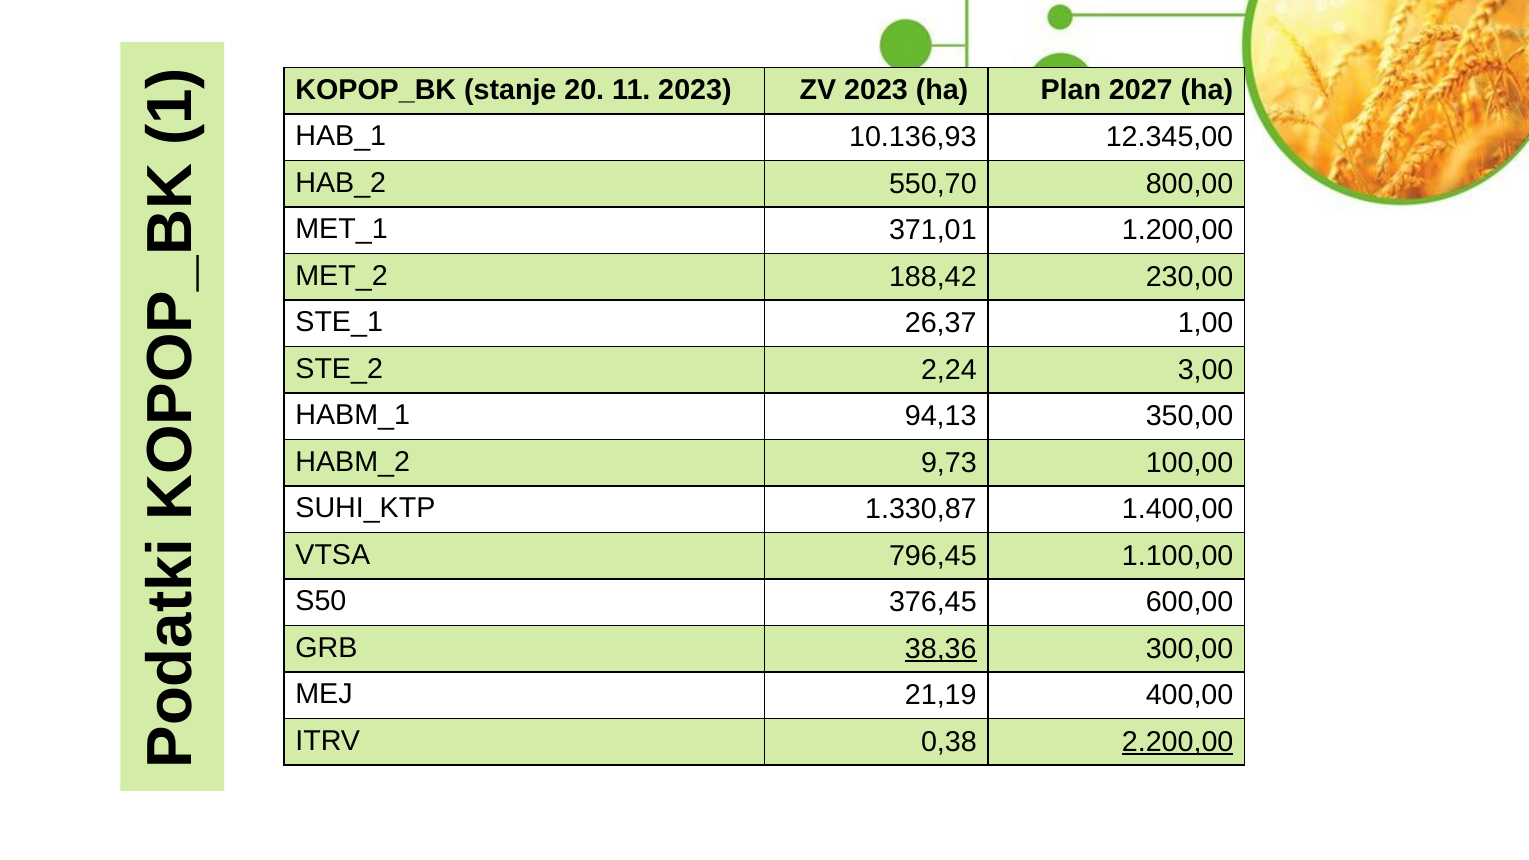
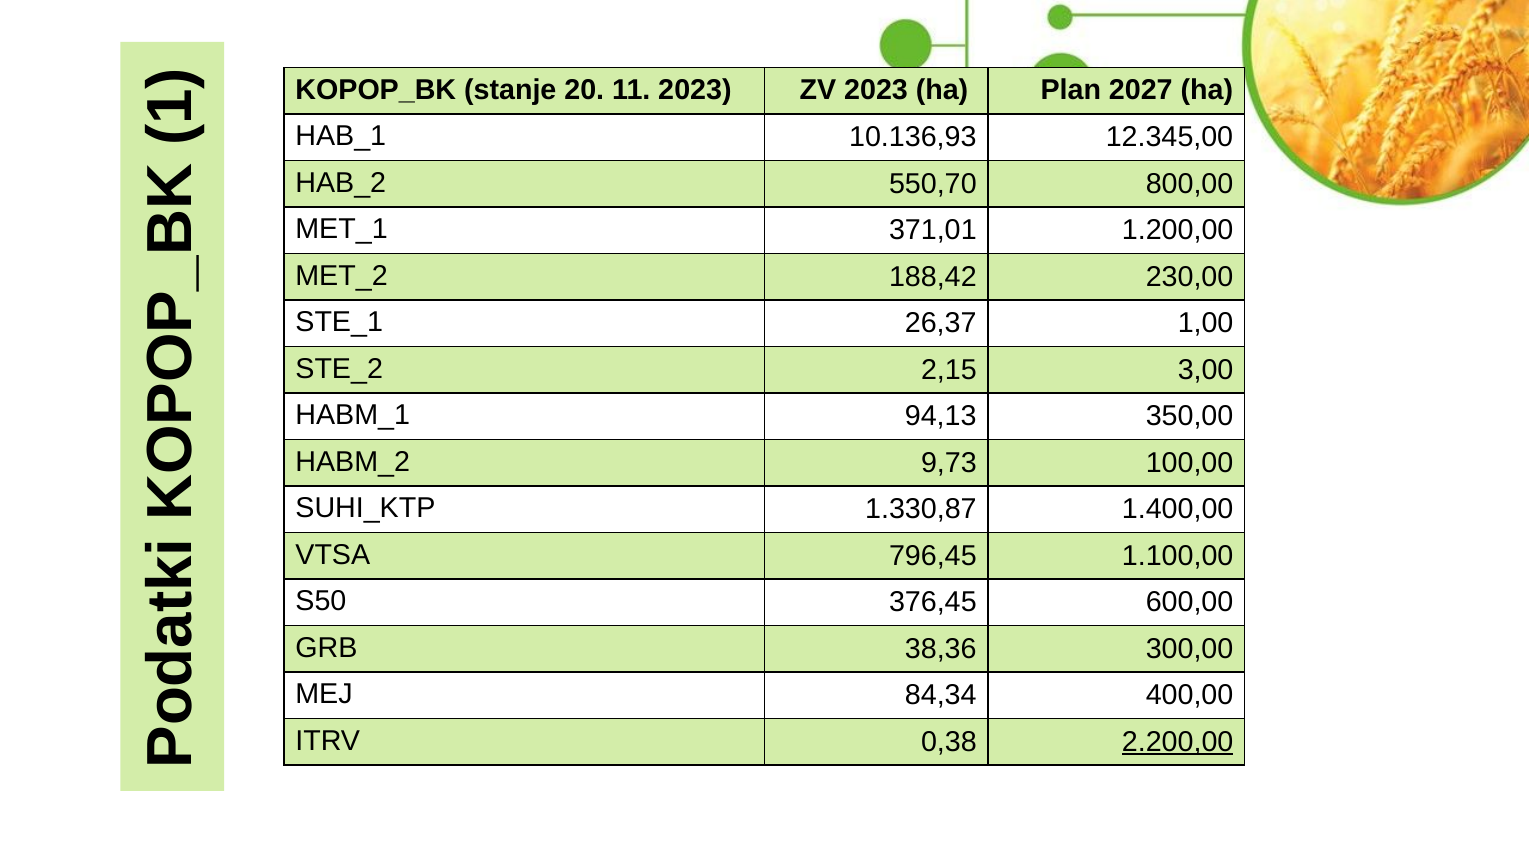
2,24: 2,24 -> 2,15
38,36 underline: present -> none
21,19: 21,19 -> 84,34
